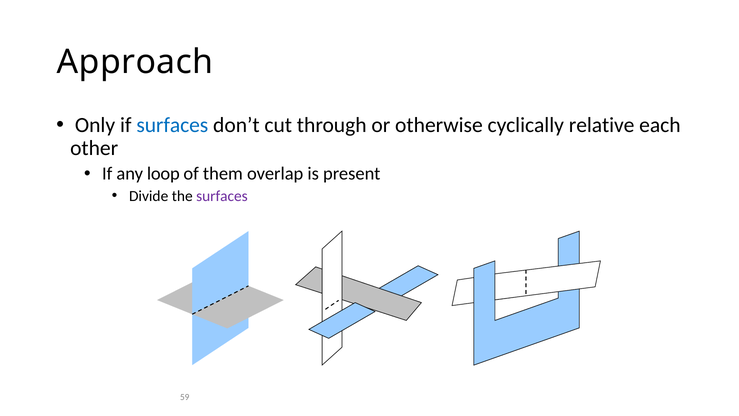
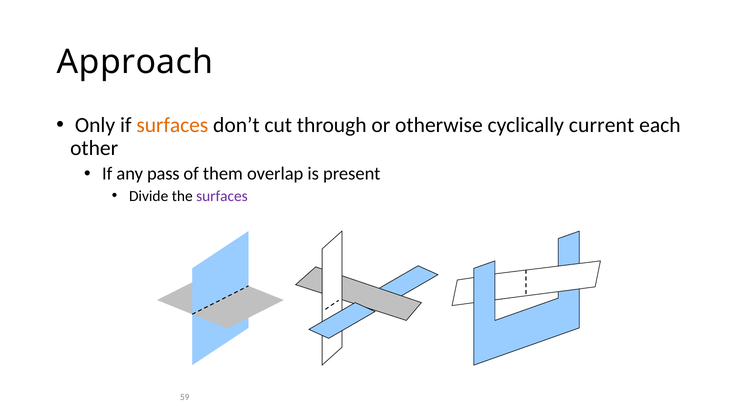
surfaces at (172, 125) colour: blue -> orange
relative: relative -> current
loop: loop -> pass
